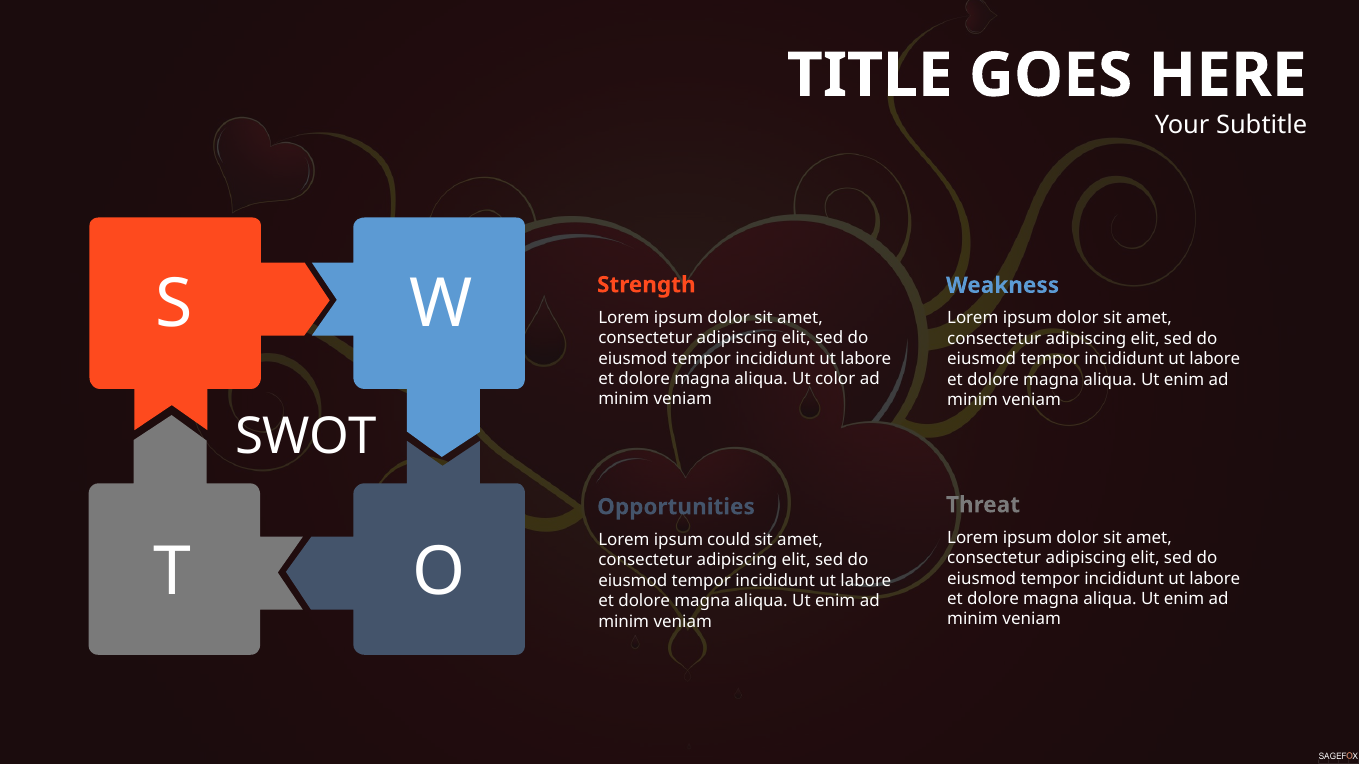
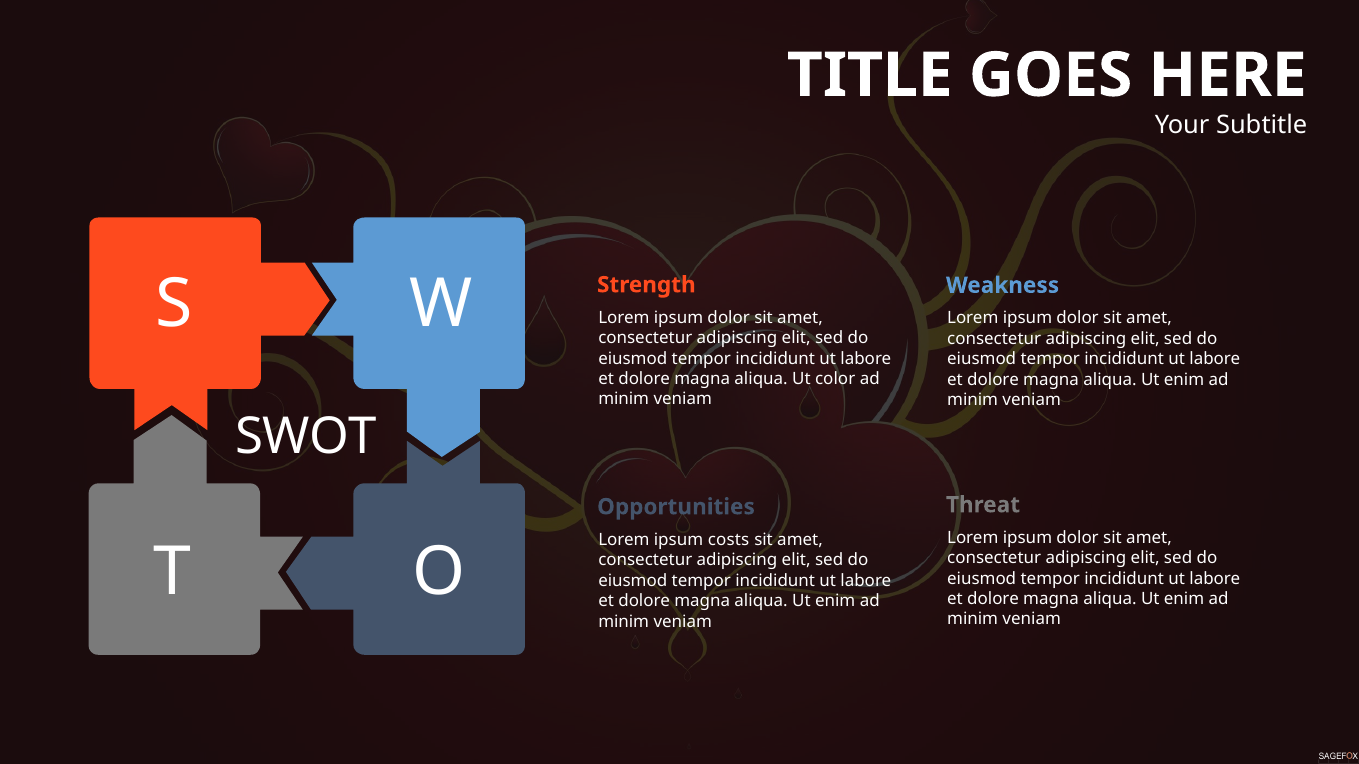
could: could -> costs
